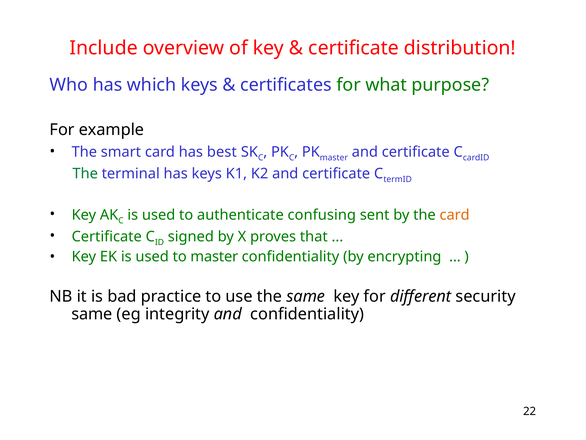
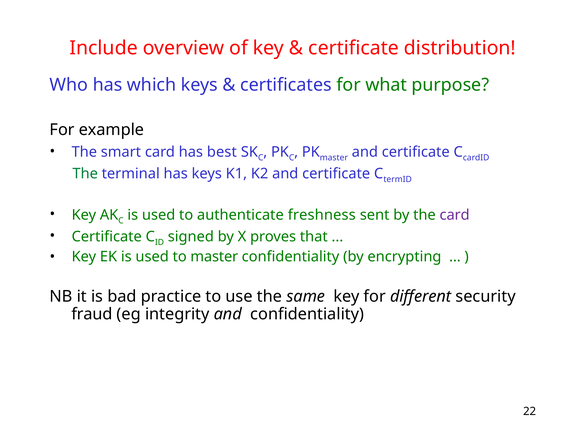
confusing: confusing -> freshness
card at (455, 215) colour: orange -> purple
same at (92, 314): same -> fraud
